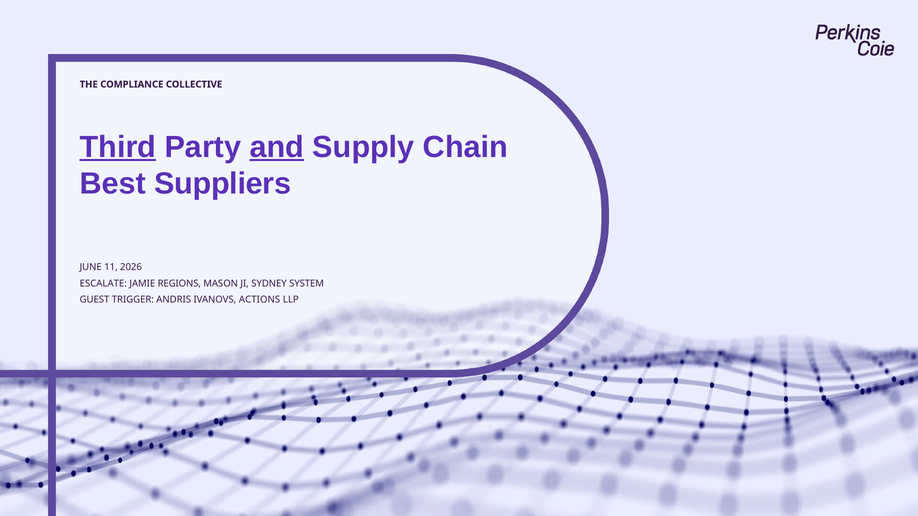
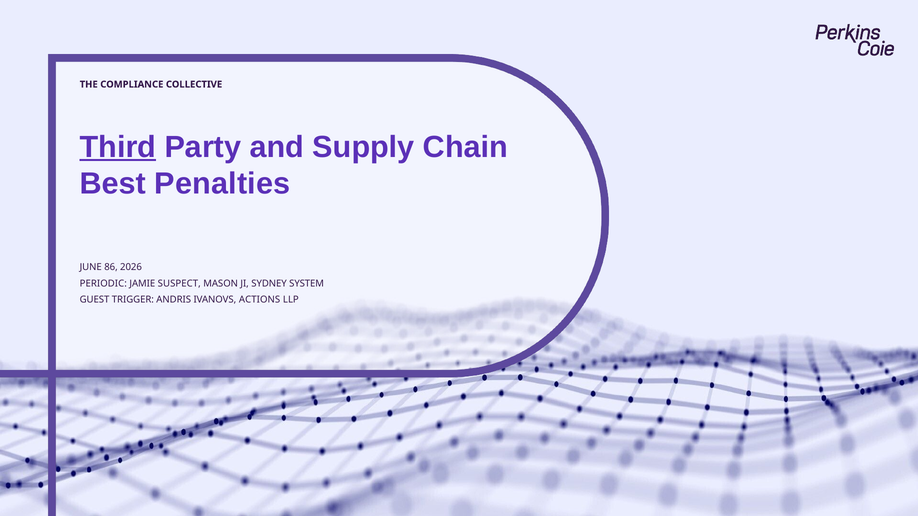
and underline: present -> none
Suppliers: Suppliers -> Penalties
11: 11 -> 86
ESCALATE: ESCALATE -> PERIODIC
REGIONS: REGIONS -> SUSPECT
